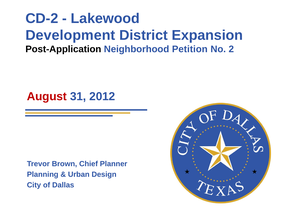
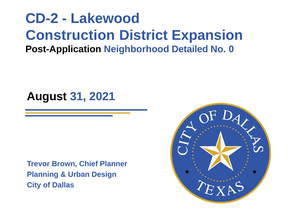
Development: Development -> Construction
Petition: Petition -> Detailed
2: 2 -> 0
August colour: red -> black
2012: 2012 -> 2021
